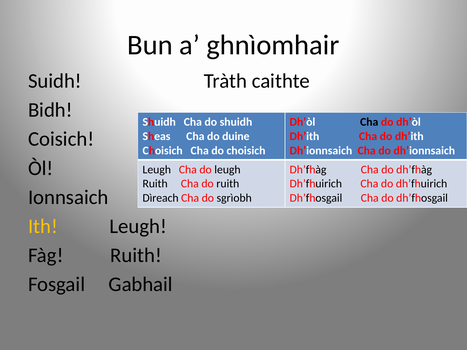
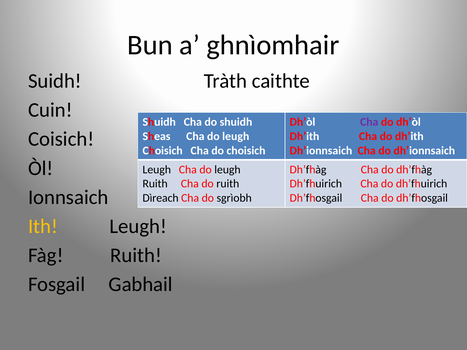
Bidh: Bidh -> Cuin
Cha at (369, 122) colour: black -> purple
Sheas Cha do duine: duine -> leugh
